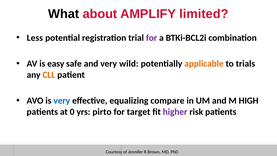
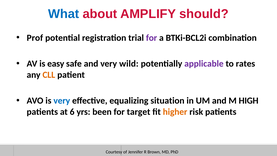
What colour: black -> blue
limited: limited -> should
Less: Less -> Prof
applicable colour: orange -> purple
trials: trials -> rates
compare: compare -> situation
0: 0 -> 6
pirto: pirto -> been
higher colour: purple -> orange
